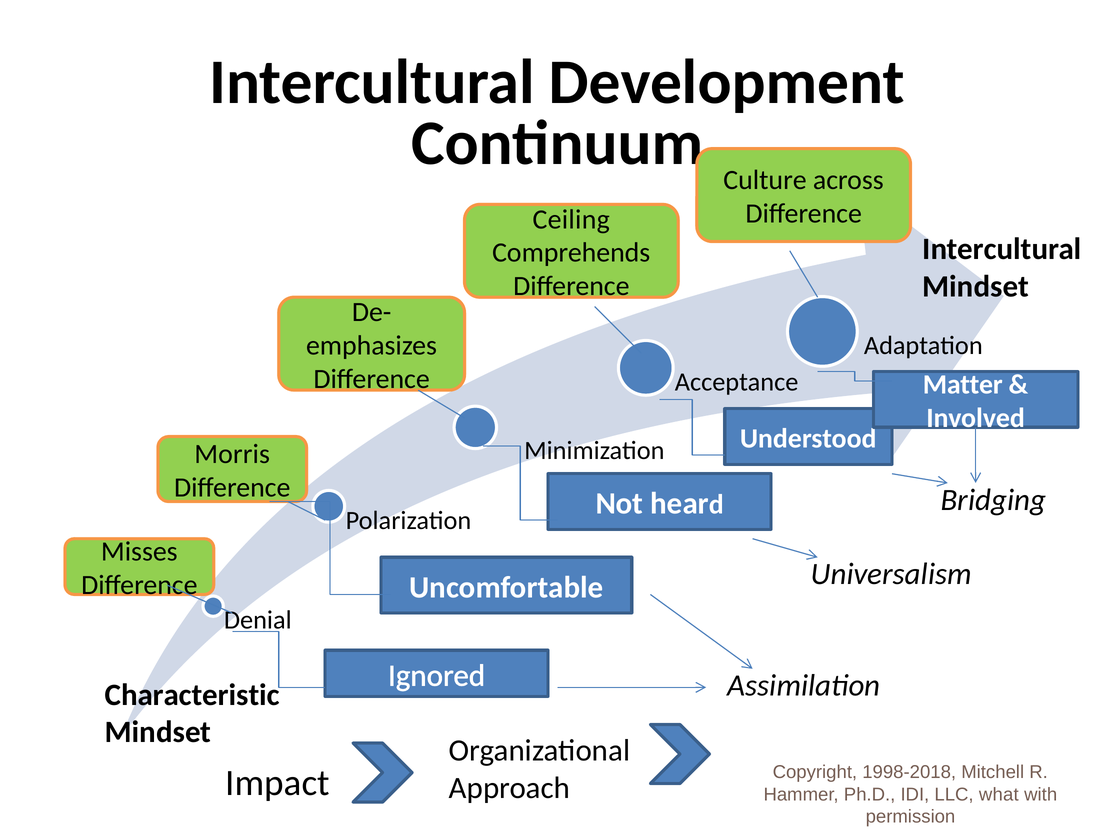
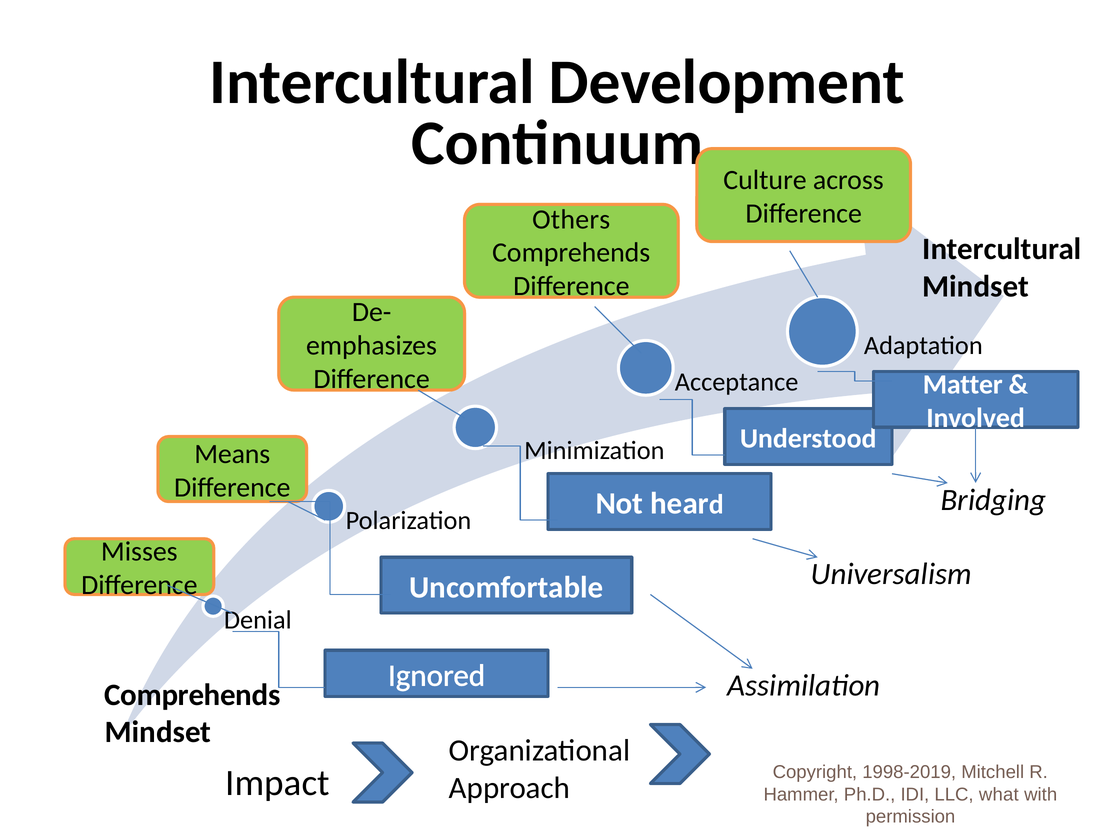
Ceiling: Ceiling -> Others
Morris: Morris -> Means
Characteristic at (192, 695): Characteristic -> Comprehends
1998-2018: 1998-2018 -> 1998-2019
